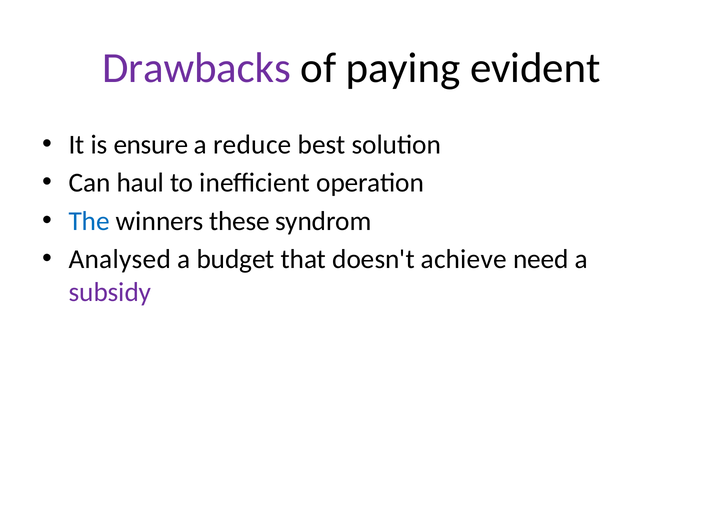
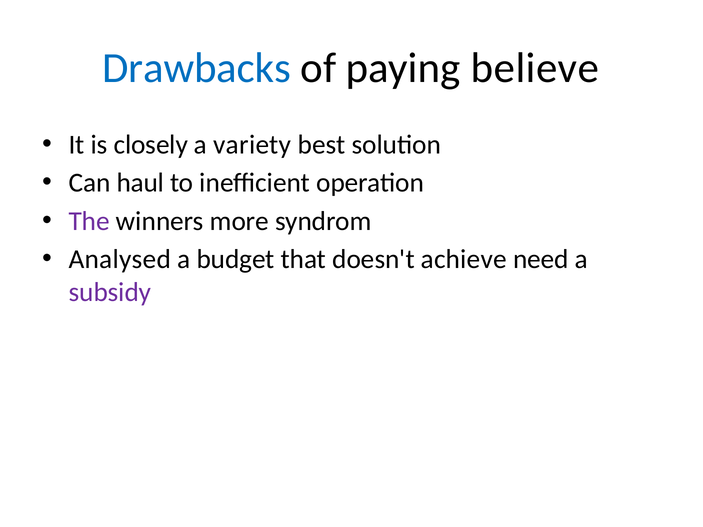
Drawbacks colour: purple -> blue
evident: evident -> believe
ensure: ensure -> closely
reduce: reduce -> variety
The colour: blue -> purple
these: these -> more
